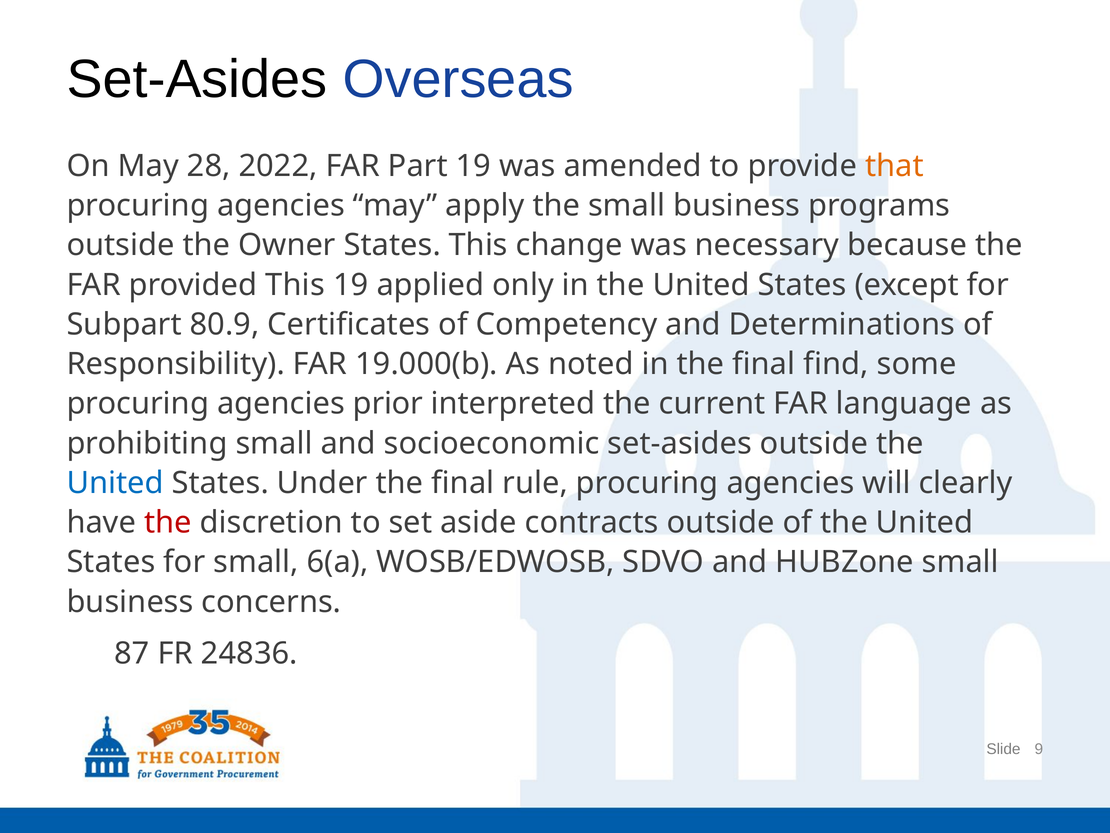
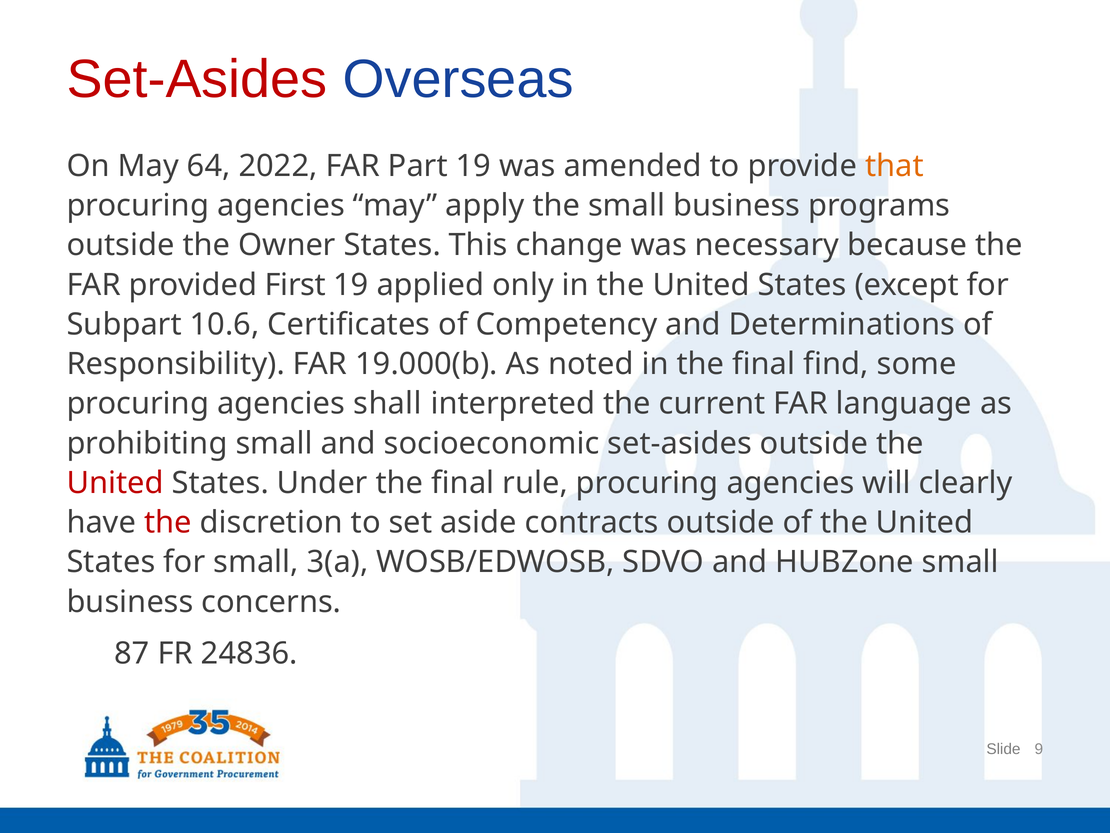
Set-Asides at (197, 79) colour: black -> red
28: 28 -> 64
provided This: This -> First
80.9: 80.9 -> 10.6
prior: prior -> shall
United at (115, 483) colour: blue -> red
6(a: 6(a -> 3(a
